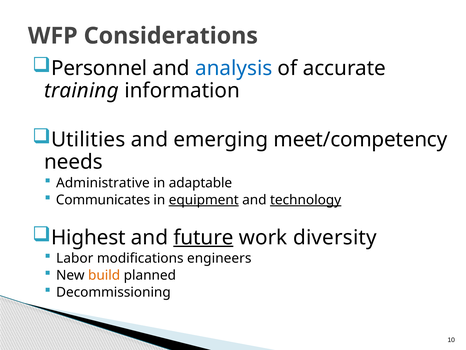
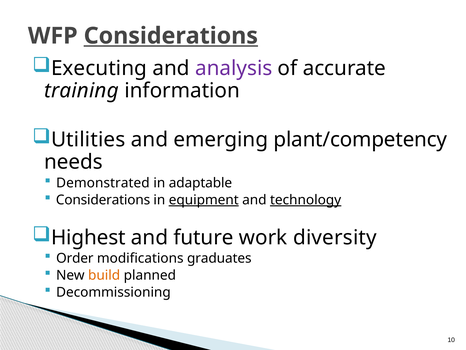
Considerations at (171, 36) underline: none -> present
Personnel: Personnel -> Executing
analysis colour: blue -> purple
meet/competency: meet/competency -> plant/competency
Administrative: Administrative -> Demonstrated
Communicates at (103, 200): Communicates -> Considerations
future underline: present -> none
Labor: Labor -> Order
engineers: engineers -> graduates
